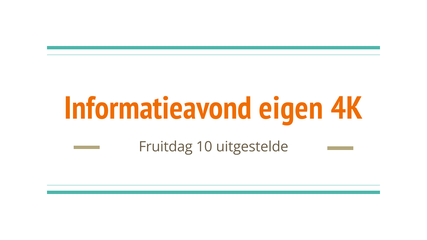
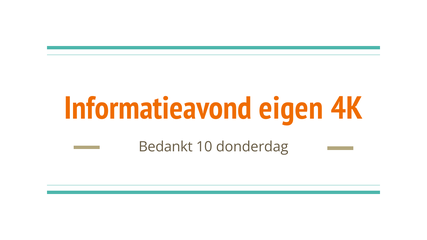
Fruitdag: Fruitdag -> Bedankt
uitgestelde: uitgestelde -> donderdag
